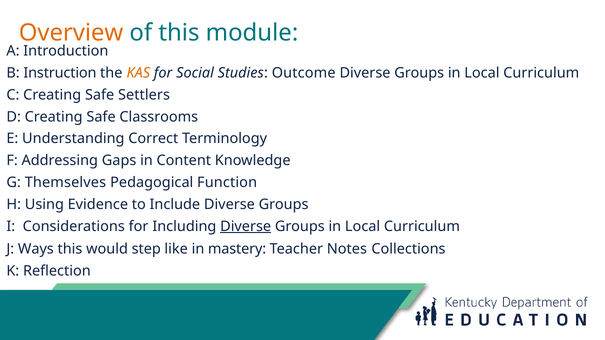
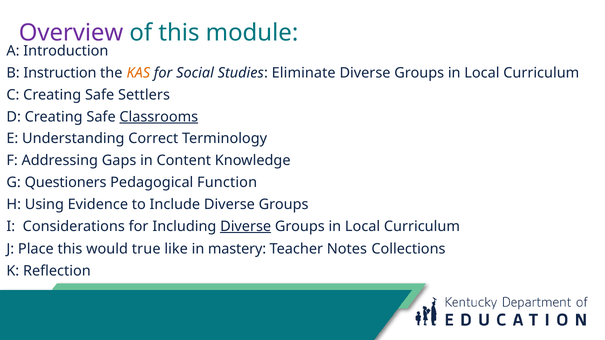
Overview colour: orange -> purple
Outcome: Outcome -> Eliminate
Classrooms underline: none -> present
Themselves: Themselves -> Questioners
Ways: Ways -> Place
step: step -> true
